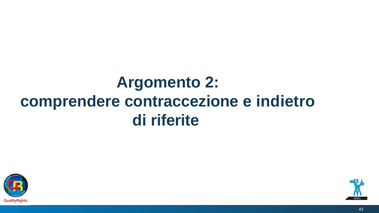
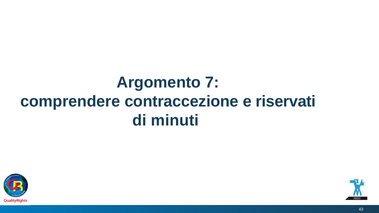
2: 2 -> 7
indietro: indietro -> riservati
riferite: riferite -> minuti
